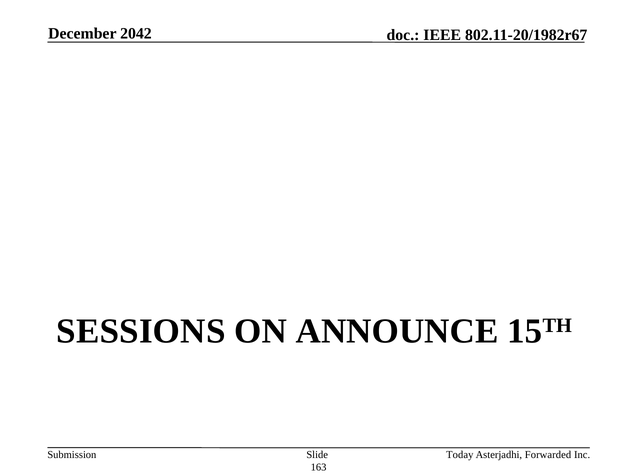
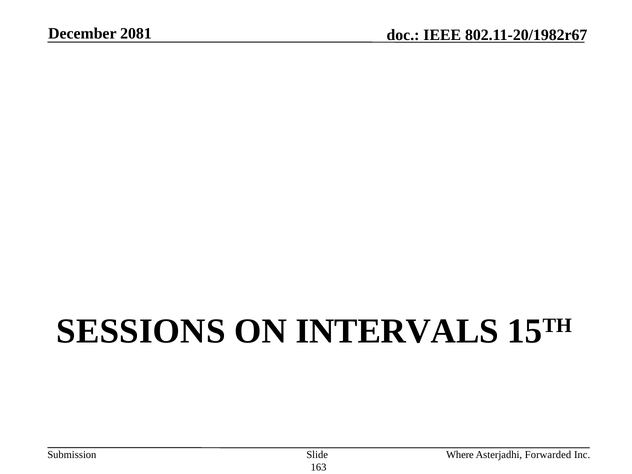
2042: 2042 -> 2081
ANNOUNCE: ANNOUNCE -> INTERVALS
Today: Today -> Where
